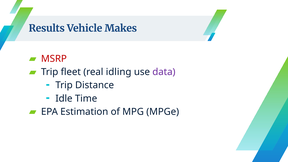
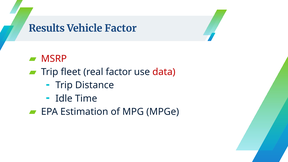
Vehicle Makes: Makes -> Factor
real idling: idling -> factor
data colour: purple -> red
